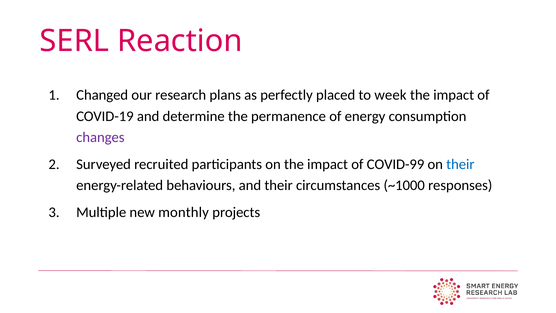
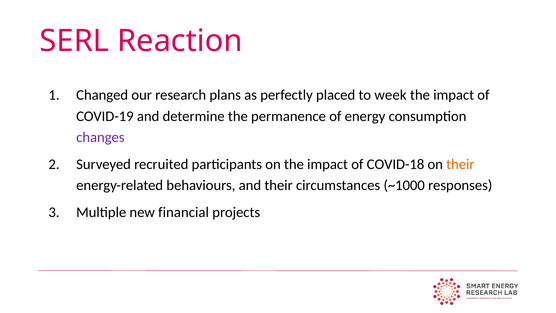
COVID-99: COVID-99 -> COVID-18
their at (460, 164) colour: blue -> orange
monthly: monthly -> financial
